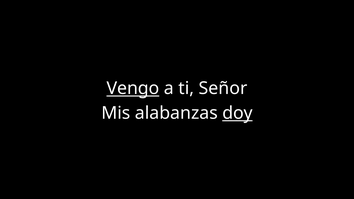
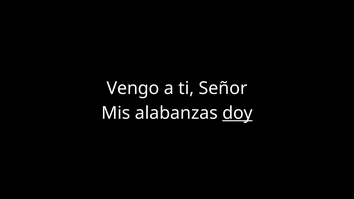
Vengo underline: present -> none
